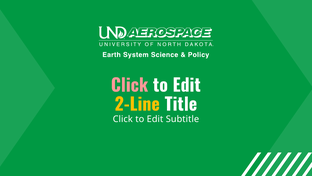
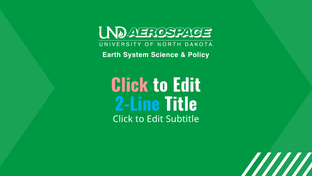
2-Line colour: yellow -> light blue
